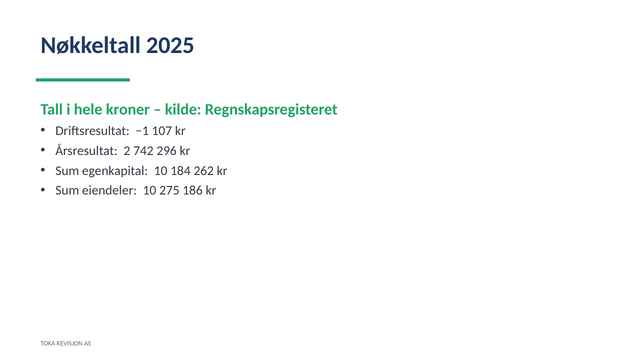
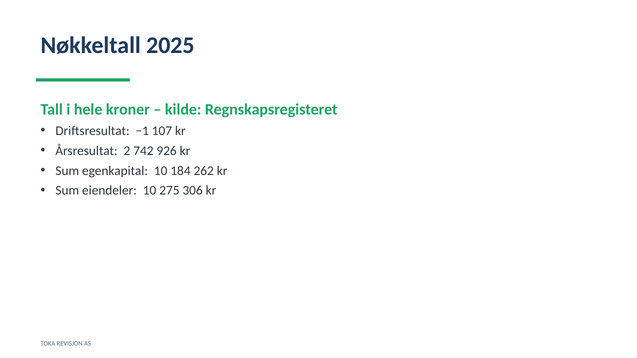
296: 296 -> 926
186: 186 -> 306
